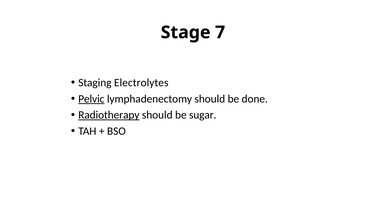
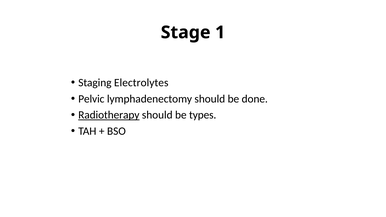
7: 7 -> 1
Pelvic underline: present -> none
sugar: sugar -> types
